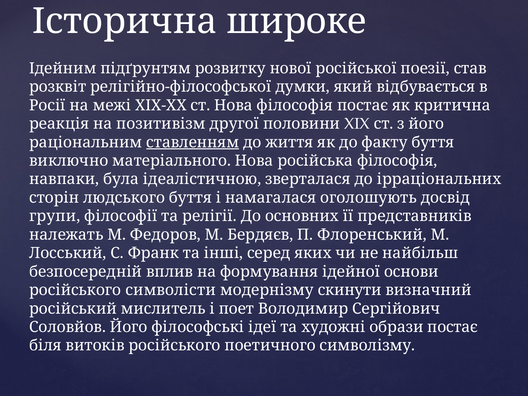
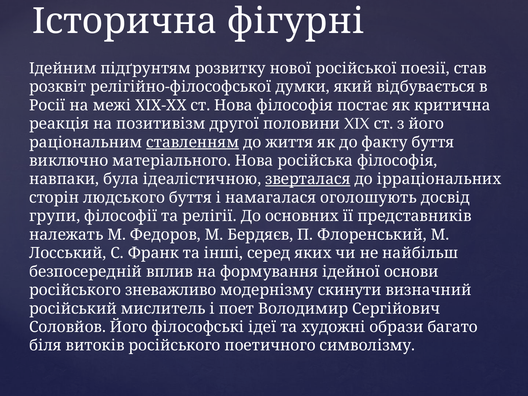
широке: широке -> фігурні
зверталася underline: none -> present
символісти: символісти -> зневажливо
образи постає: постає -> багато
